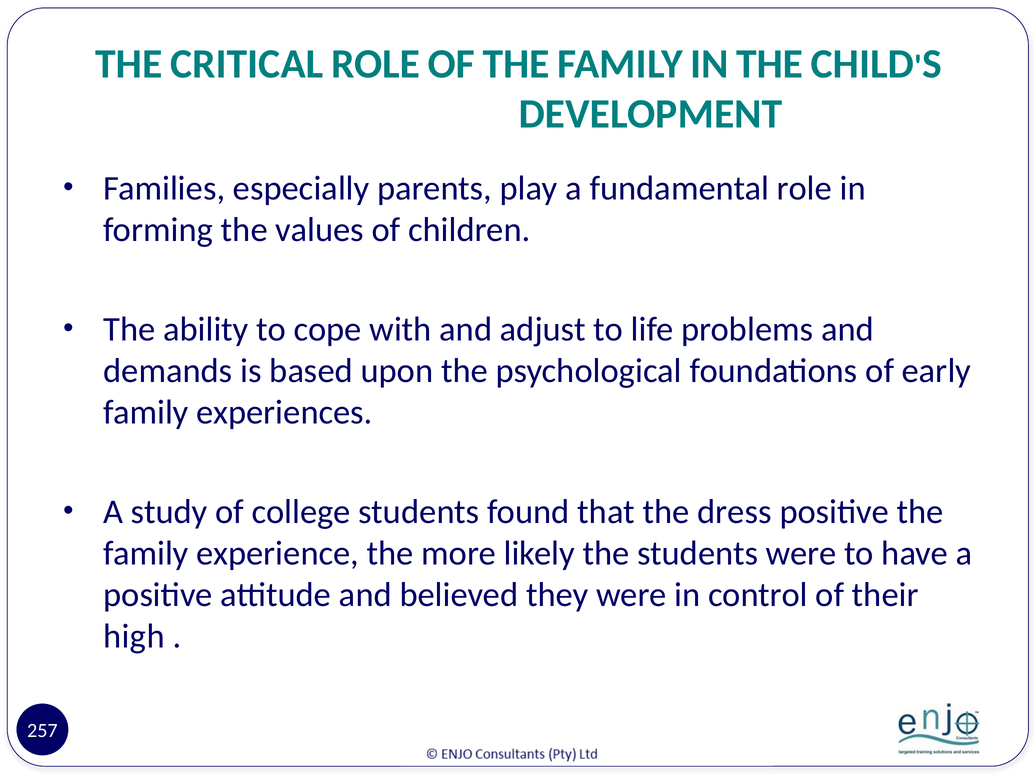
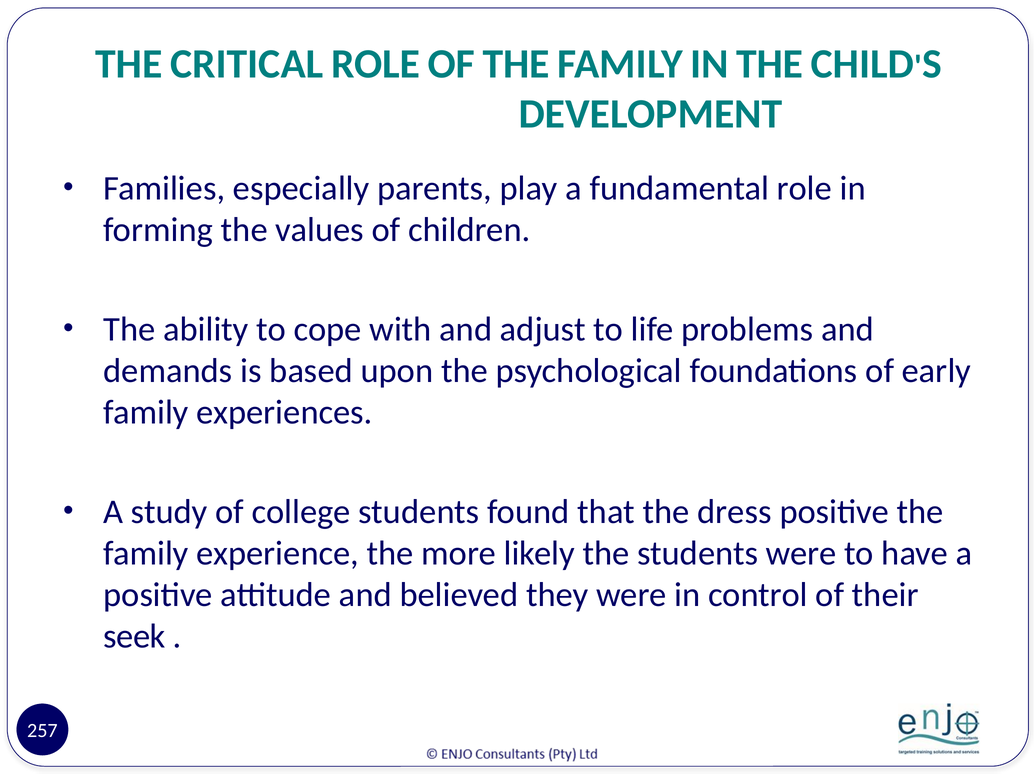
high: high -> seek
